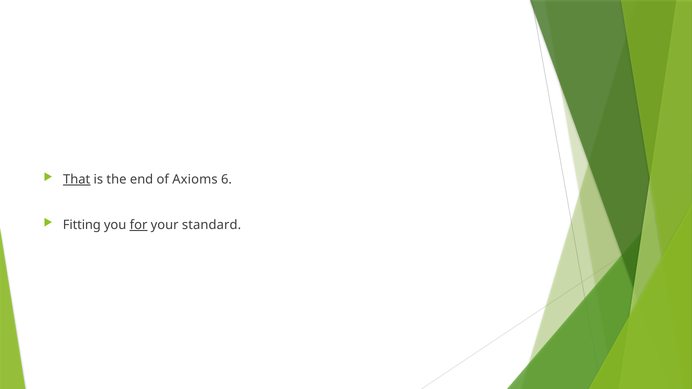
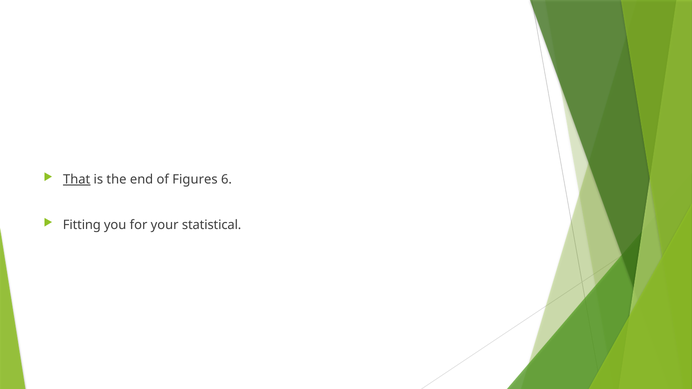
Axioms: Axioms -> Figures
for underline: present -> none
standard: standard -> statistical
